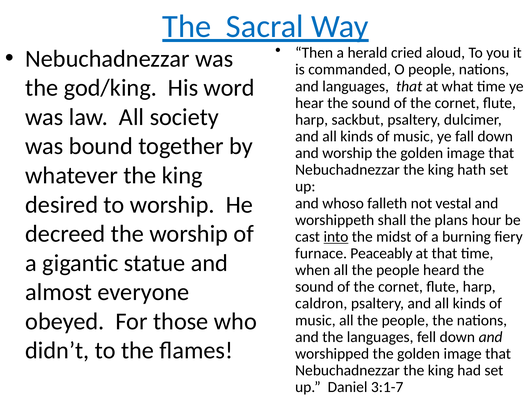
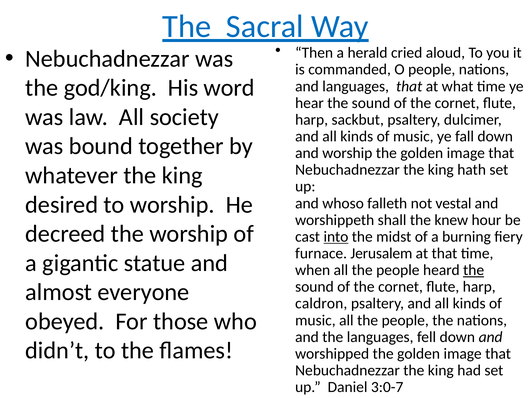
plans: plans -> knew
Peaceably: Peaceably -> Jerusalem
the at (474, 270) underline: none -> present
3:1-7: 3:1-7 -> 3:0-7
